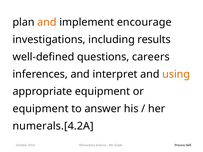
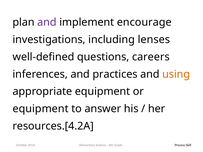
and at (47, 22) colour: orange -> purple
results: results -> lenses
interpret: interpret -> practices
numerals.[4.2A: numerals.[4.2A -> resources.[4.2A
